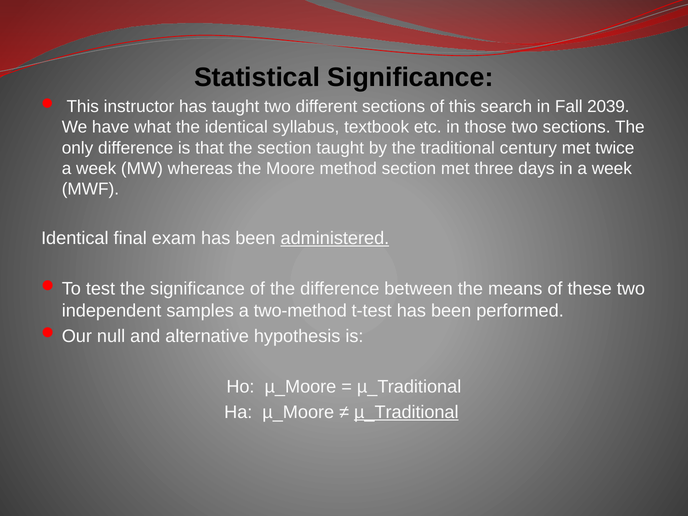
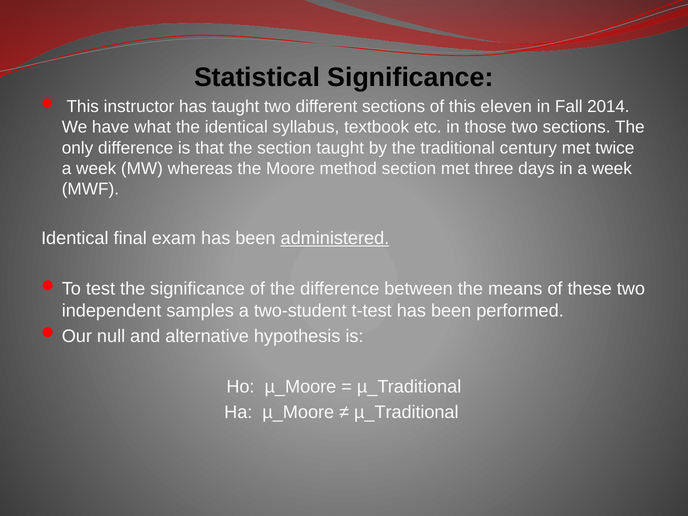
search: search -> eleven
2039: 2039 -> 2014
two-method: two-method -> two-student
µ_Traditional at (406, 412) underline: present -> none
